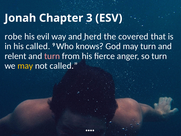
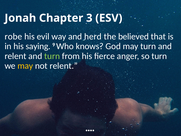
covered: covered -> believed
his called: called -> saying
turn at (52, 56) colour: pink -> light green
not called: called -> relent
